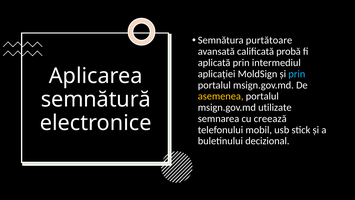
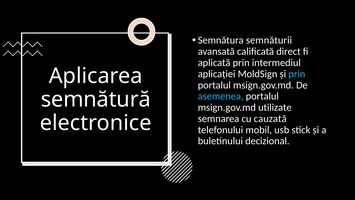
purtătoare: purtătoare -> semnăturii
probă: probă -> direct
asemenea colour: yellow -> light blue
creează: creează -> cauzată
